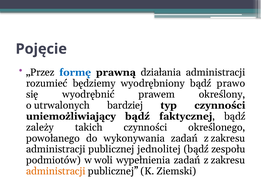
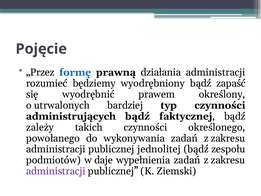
prawo: prawo -> zapaść
uniemożliwiający: uniemożliwiający -> administrujących
woli: woli -> daje
administracji at (56, 171) colour: orange -> purple
